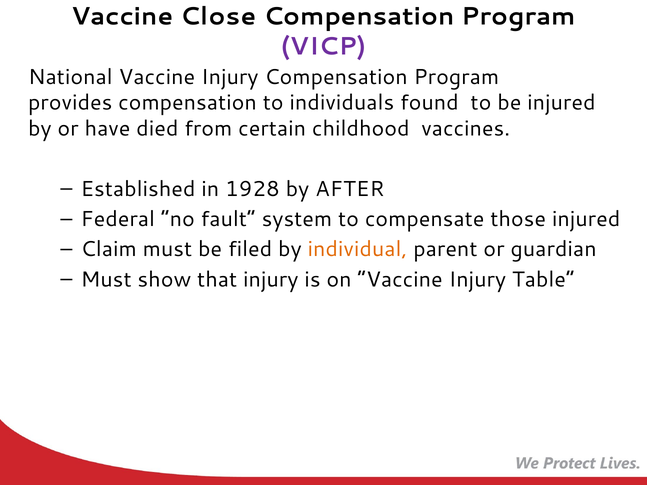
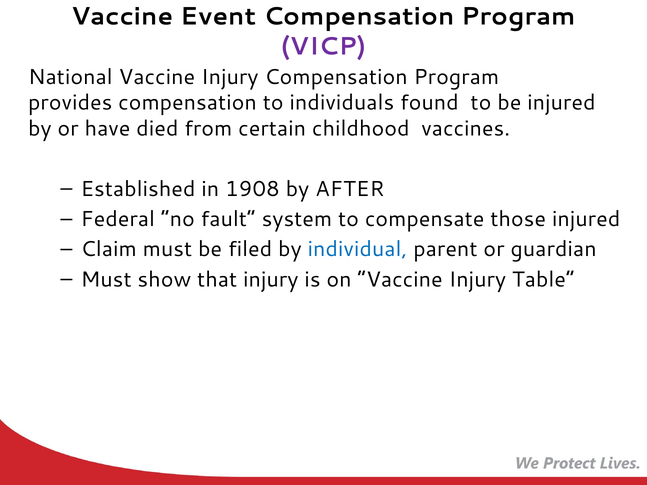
Close: Close -> Event
1928: 1928 -> 1908
individual colour: orange -> blue
